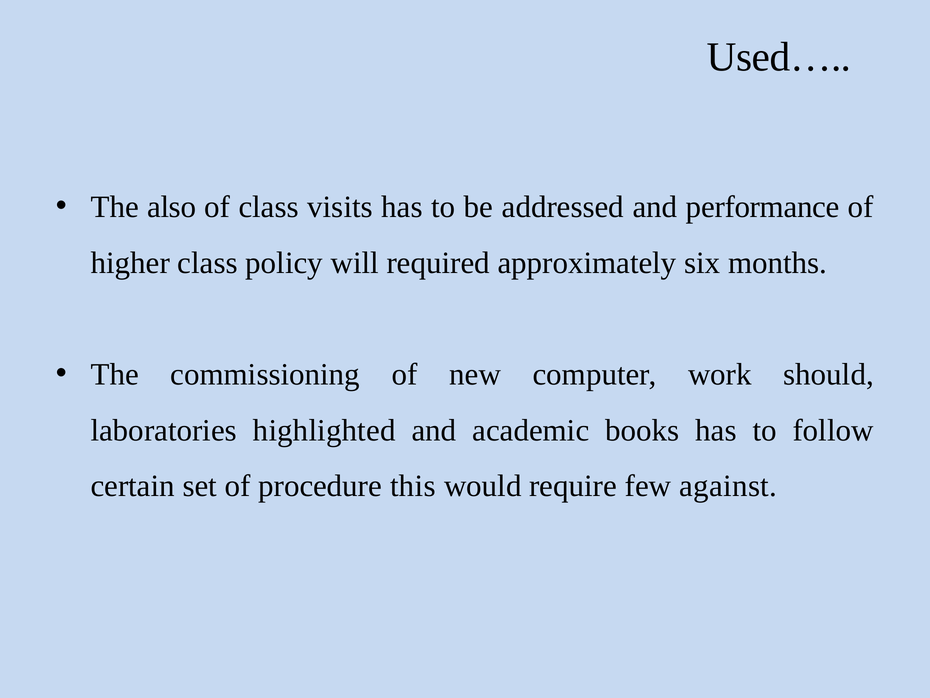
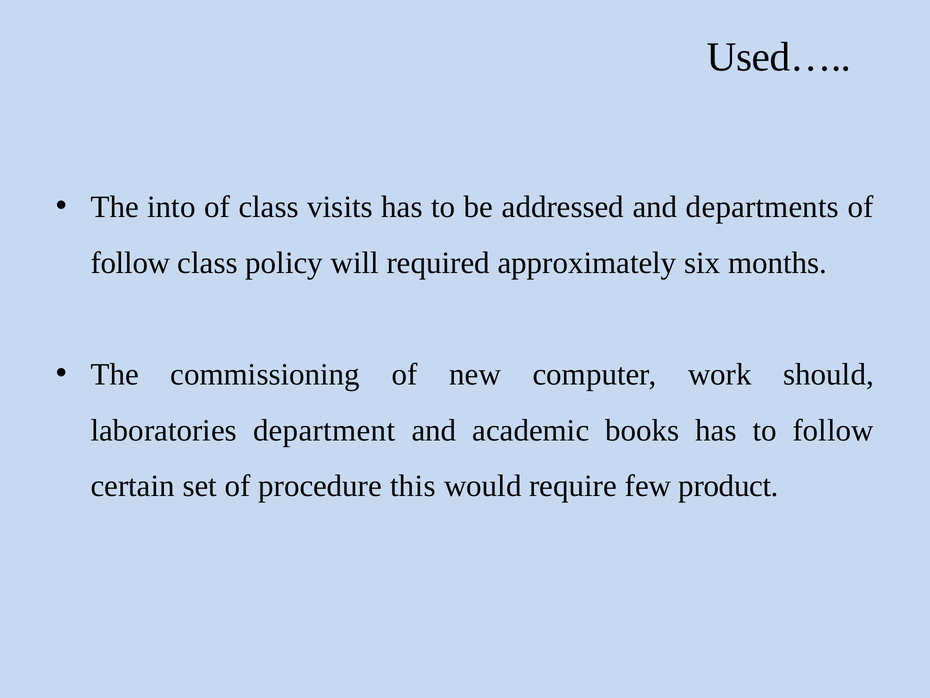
also: also -> into
performance: performance -> departments
higher at (130, 263): higher -> follow
highlighted: highlighted -> department
against: against -> product
